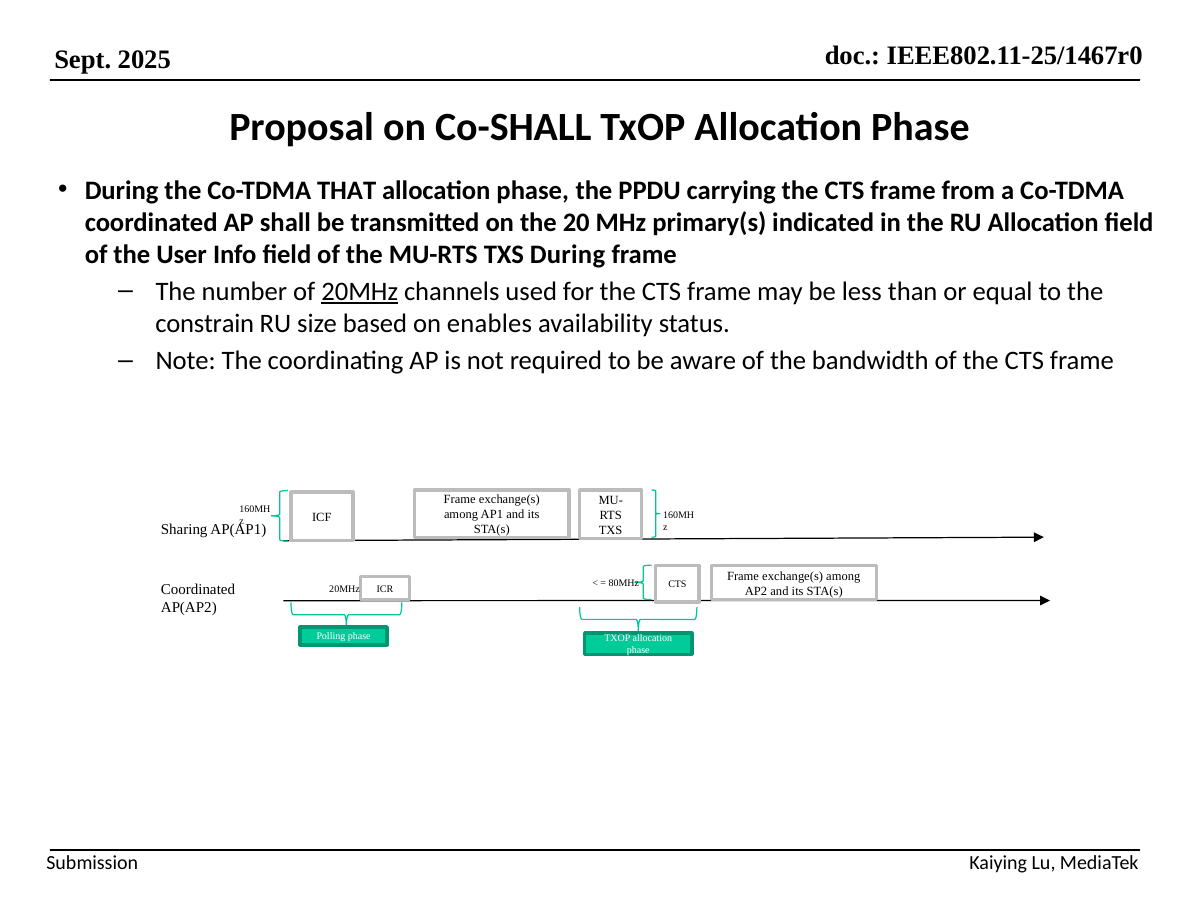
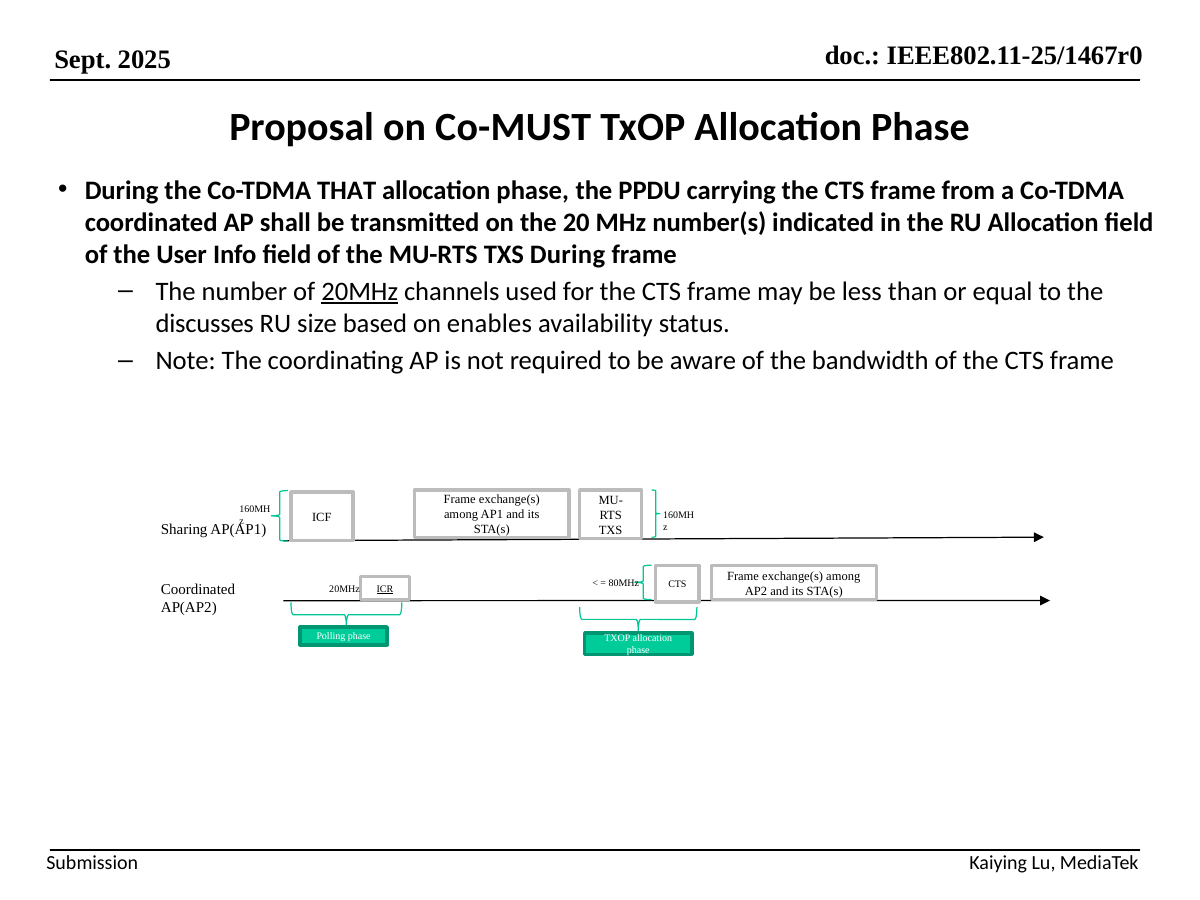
Co-SHALL: Co-SHALL -> Co-MUST
primary(s: primary(s -> number(s
constrain: constrain -> discusses
ICR underline: none -> present
